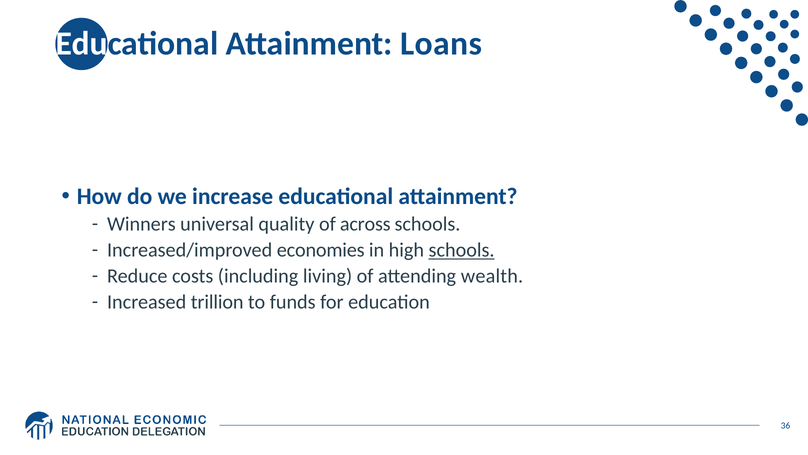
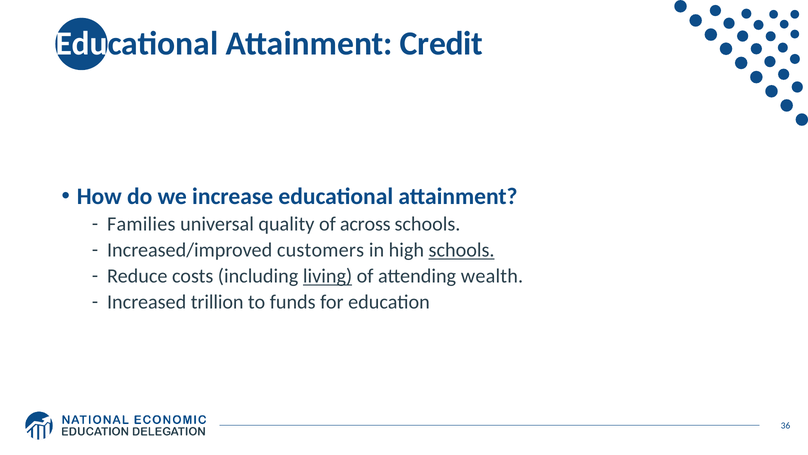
Loans: Loans -> Credit
Winners: Winners -> Families
economies: economies -> customers
living underline: none -> present
